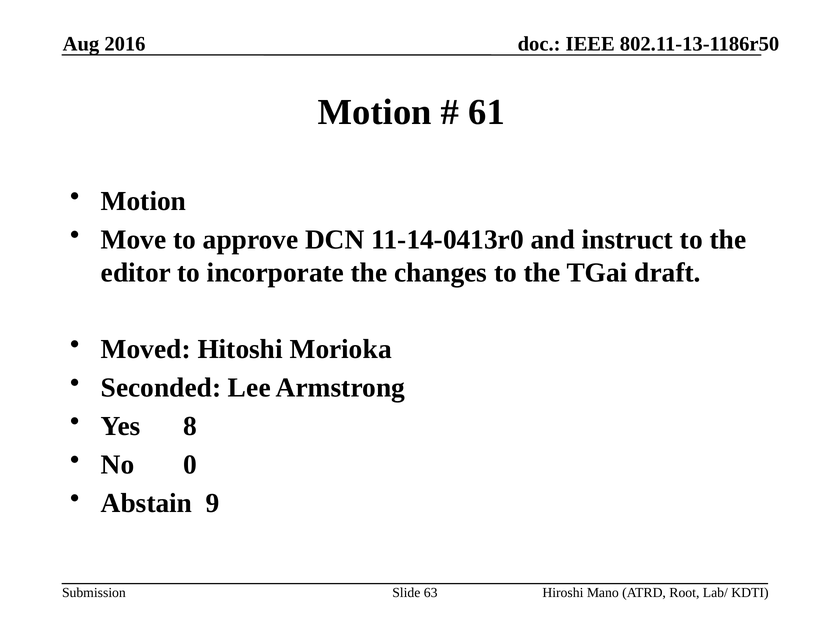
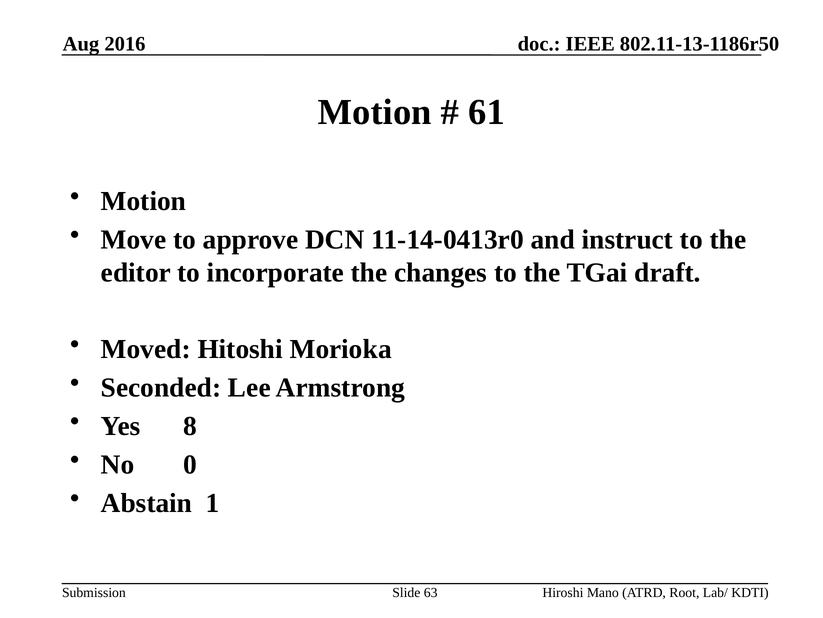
9: 9 -> 1
